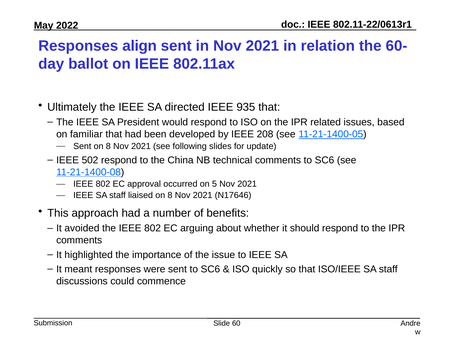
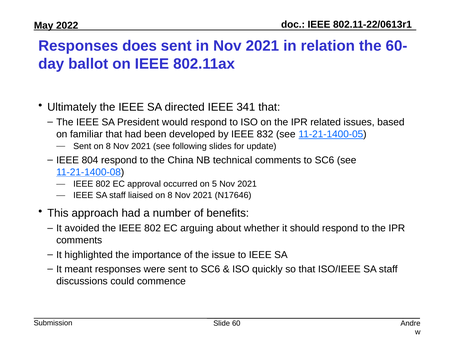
align: align -> does
935: 935 -> 341
208: 208 -> 832
502: 502 -> 804
